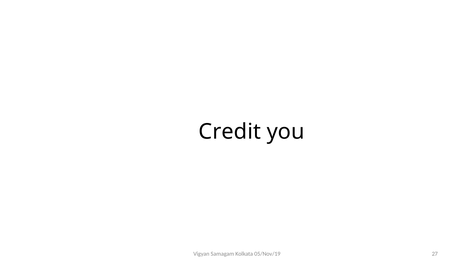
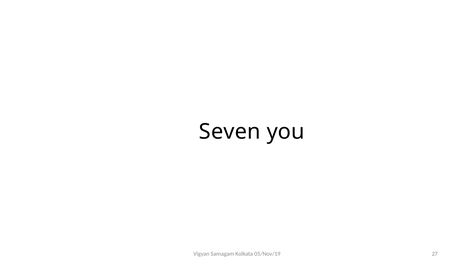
Credit: Credit -> Seven
